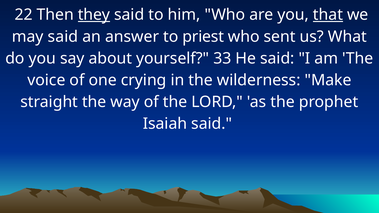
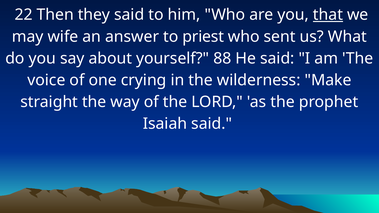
they underline: present -> none
may said: said -> wife
33: 33 -> 88
